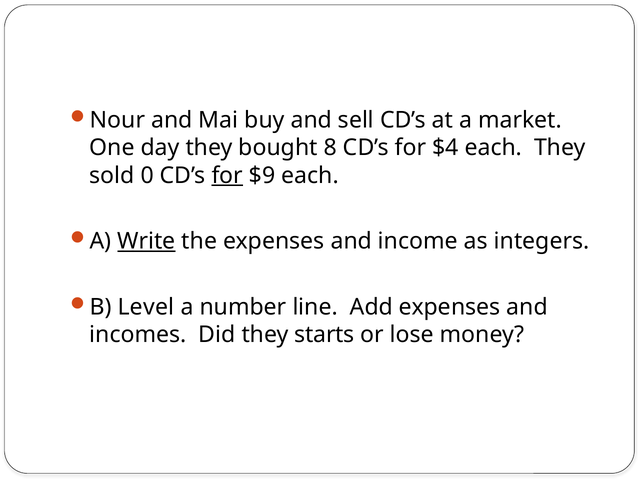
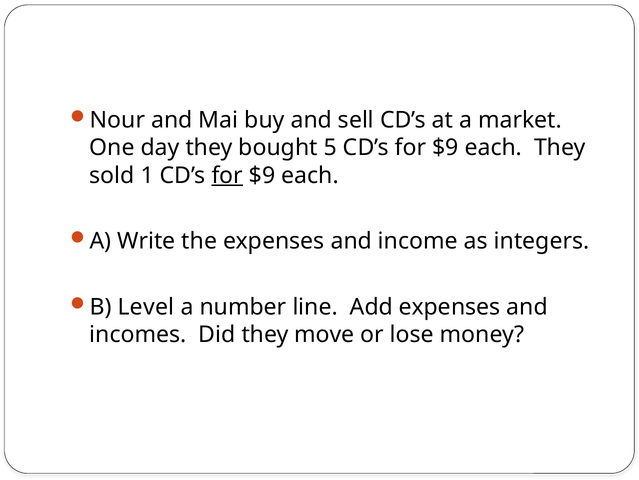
8: 8 -> 5
$4 at (445, 147): $4 -> $9
0: 0 -> 1
Write underline: present -> none
starts: starts -> move
